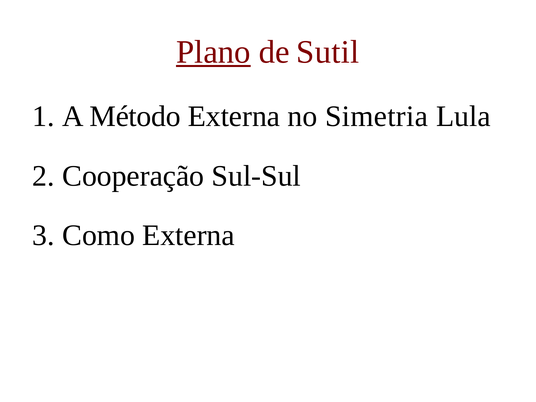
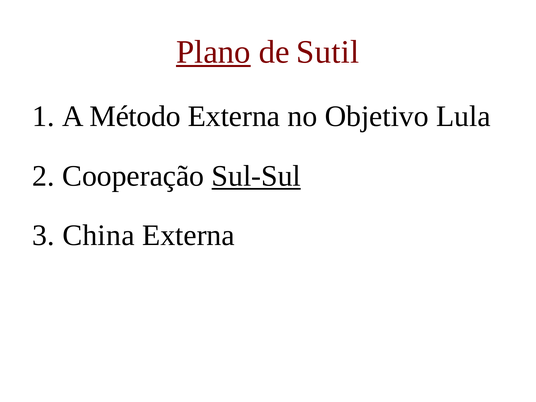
Simetria: Simetria -> Objetivo
Sul-Sul underline: none -> present
Como: Como -> China
